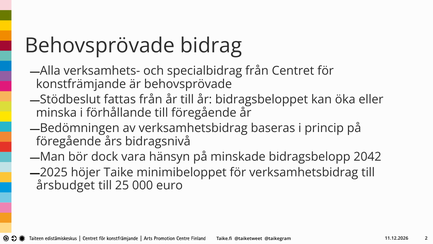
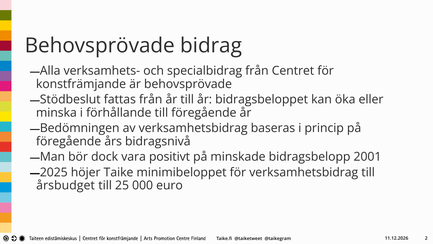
hänsyn: hänsyn -> positivt
2042: 2042 -> 2001
